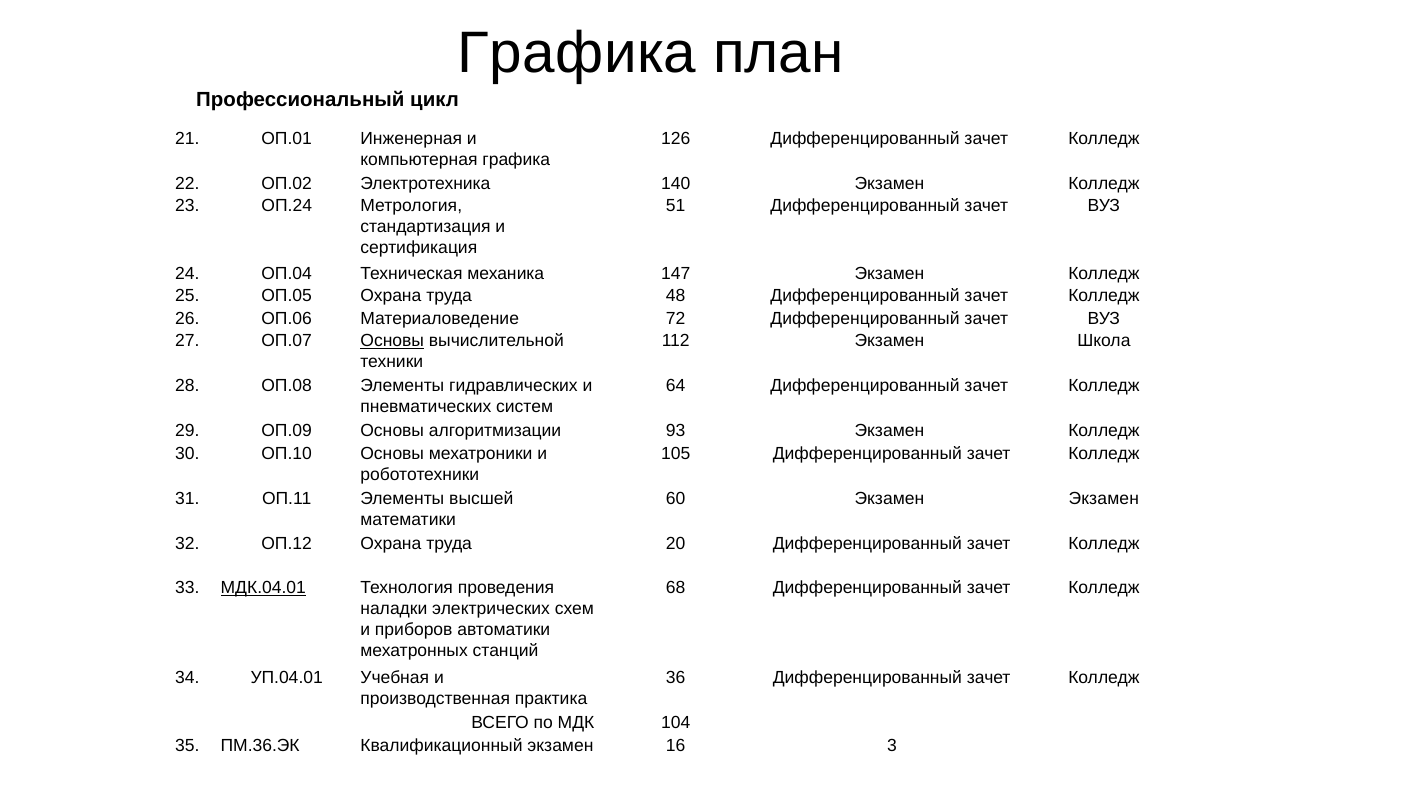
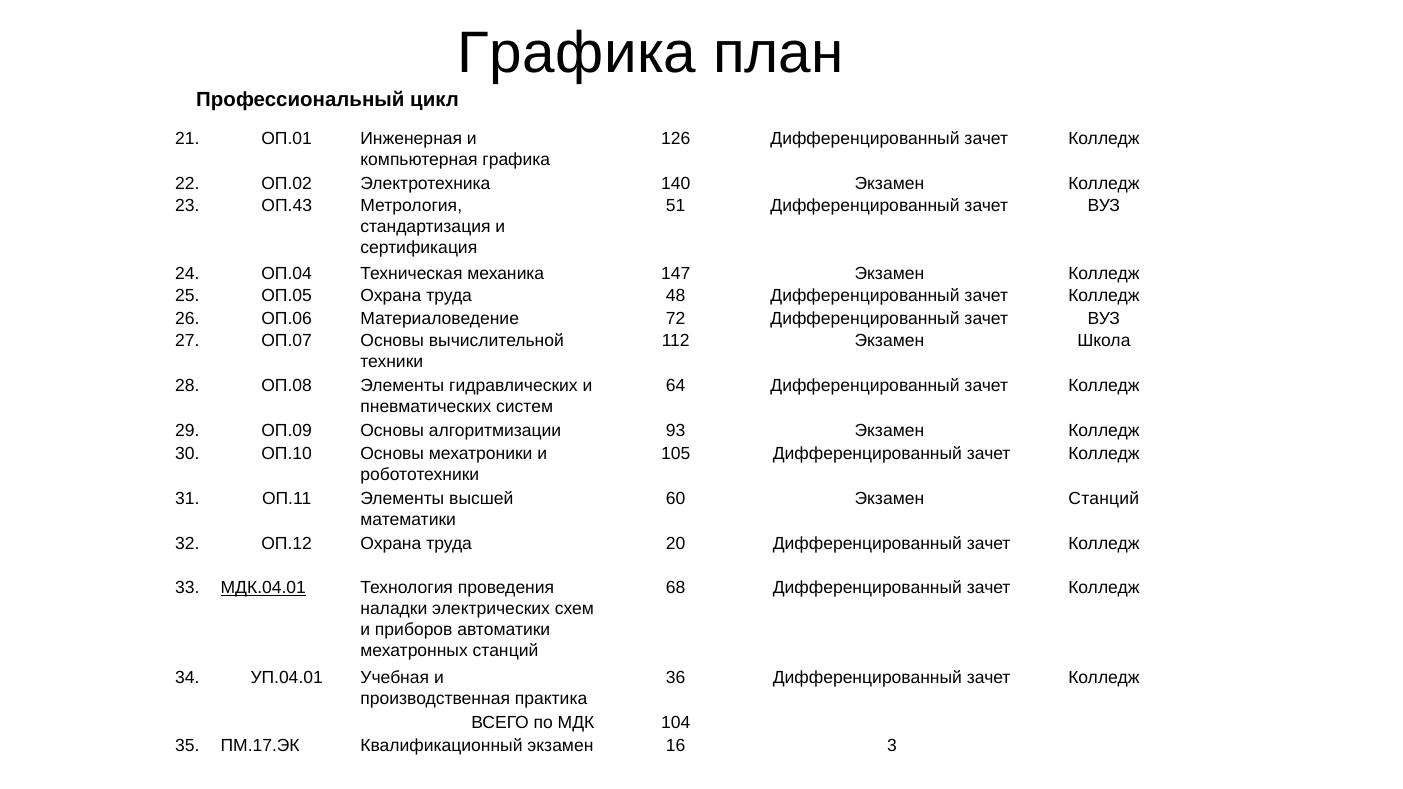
ОП.24: ОП.24 -> ОП.43
Основы at (392, 341) underline: present -> none
Экзамен Экзамен: Экзамен -> Станций
ПМ.36.ЭК: ПМ.36.ЭК -> ПМ.17.ЭК
